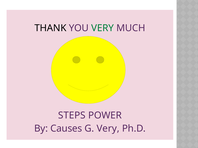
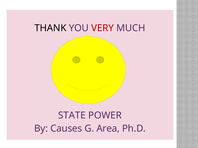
VERY at (103, 28) colour: green -> red
STEPS: STEPS -> STATE
G Very: Very -> Area
